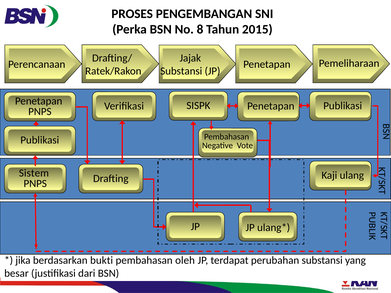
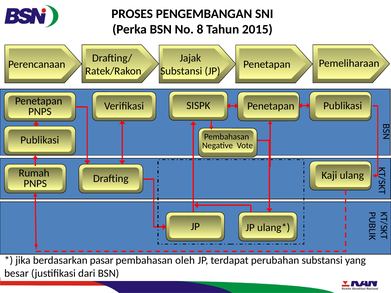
Sistem: Sistem -> Rumah
bukti: bukti -> pasar
